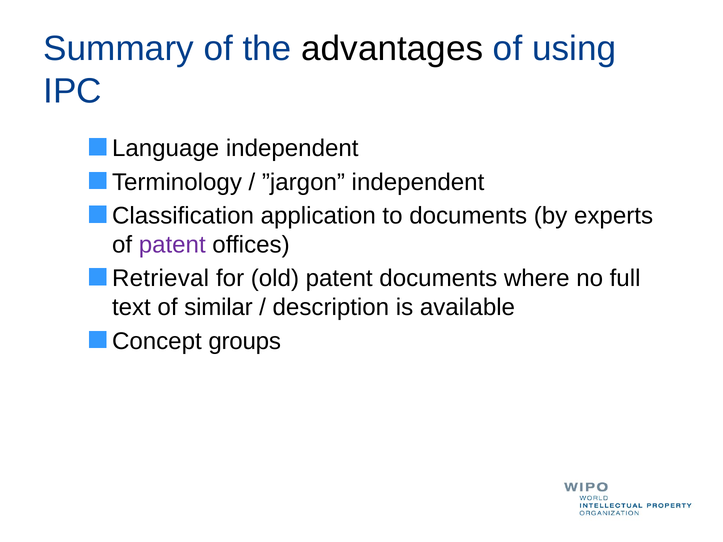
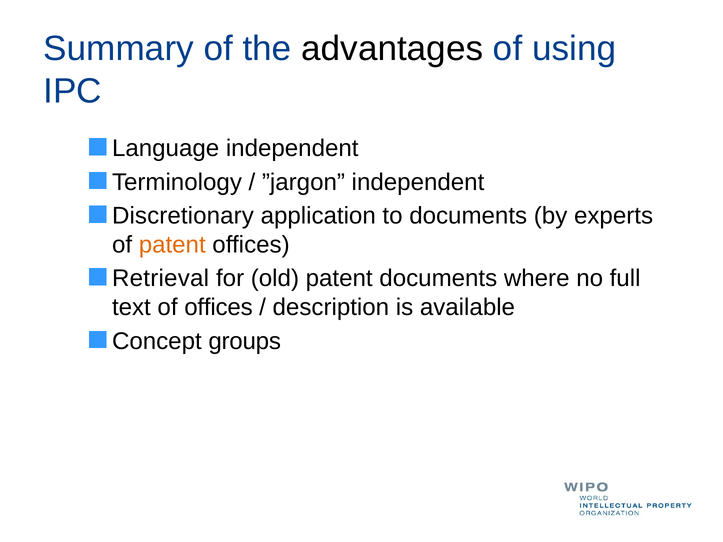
Classification: Classification -> Discretionary
patent at (172, 245) colour: purple -> orange
of similar: similar -> offices
